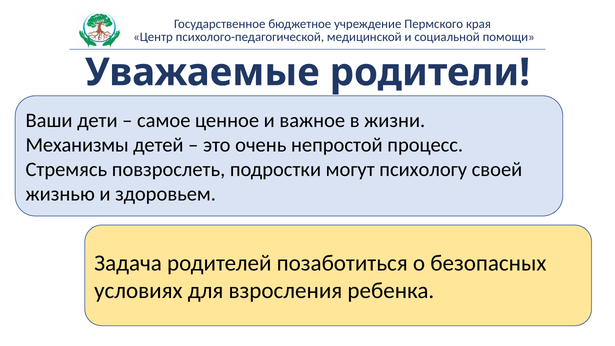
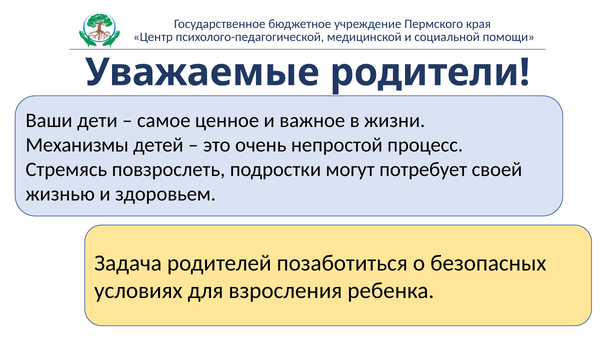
психологу: психологу -> потребует
